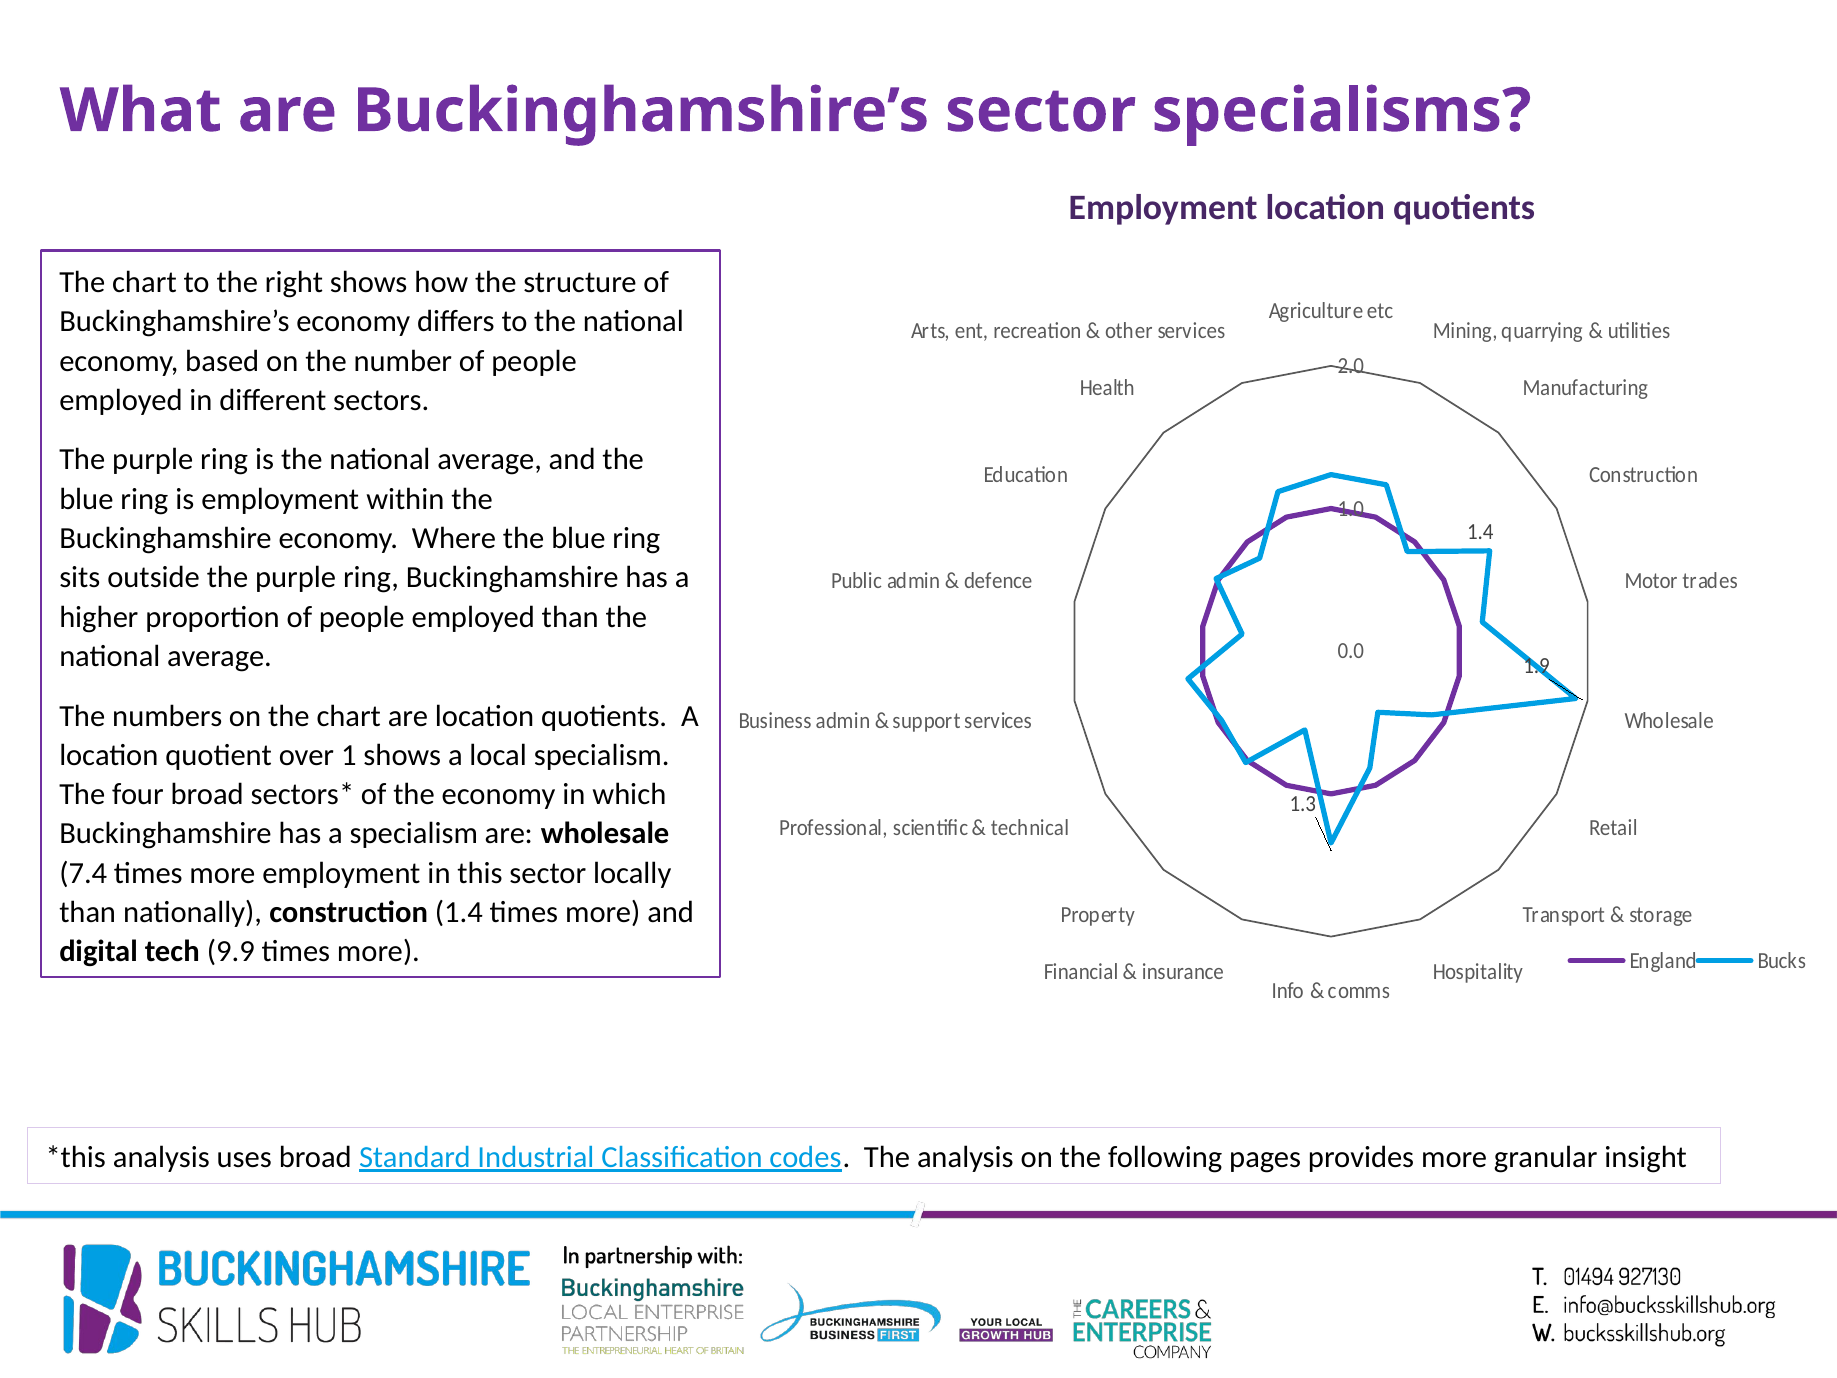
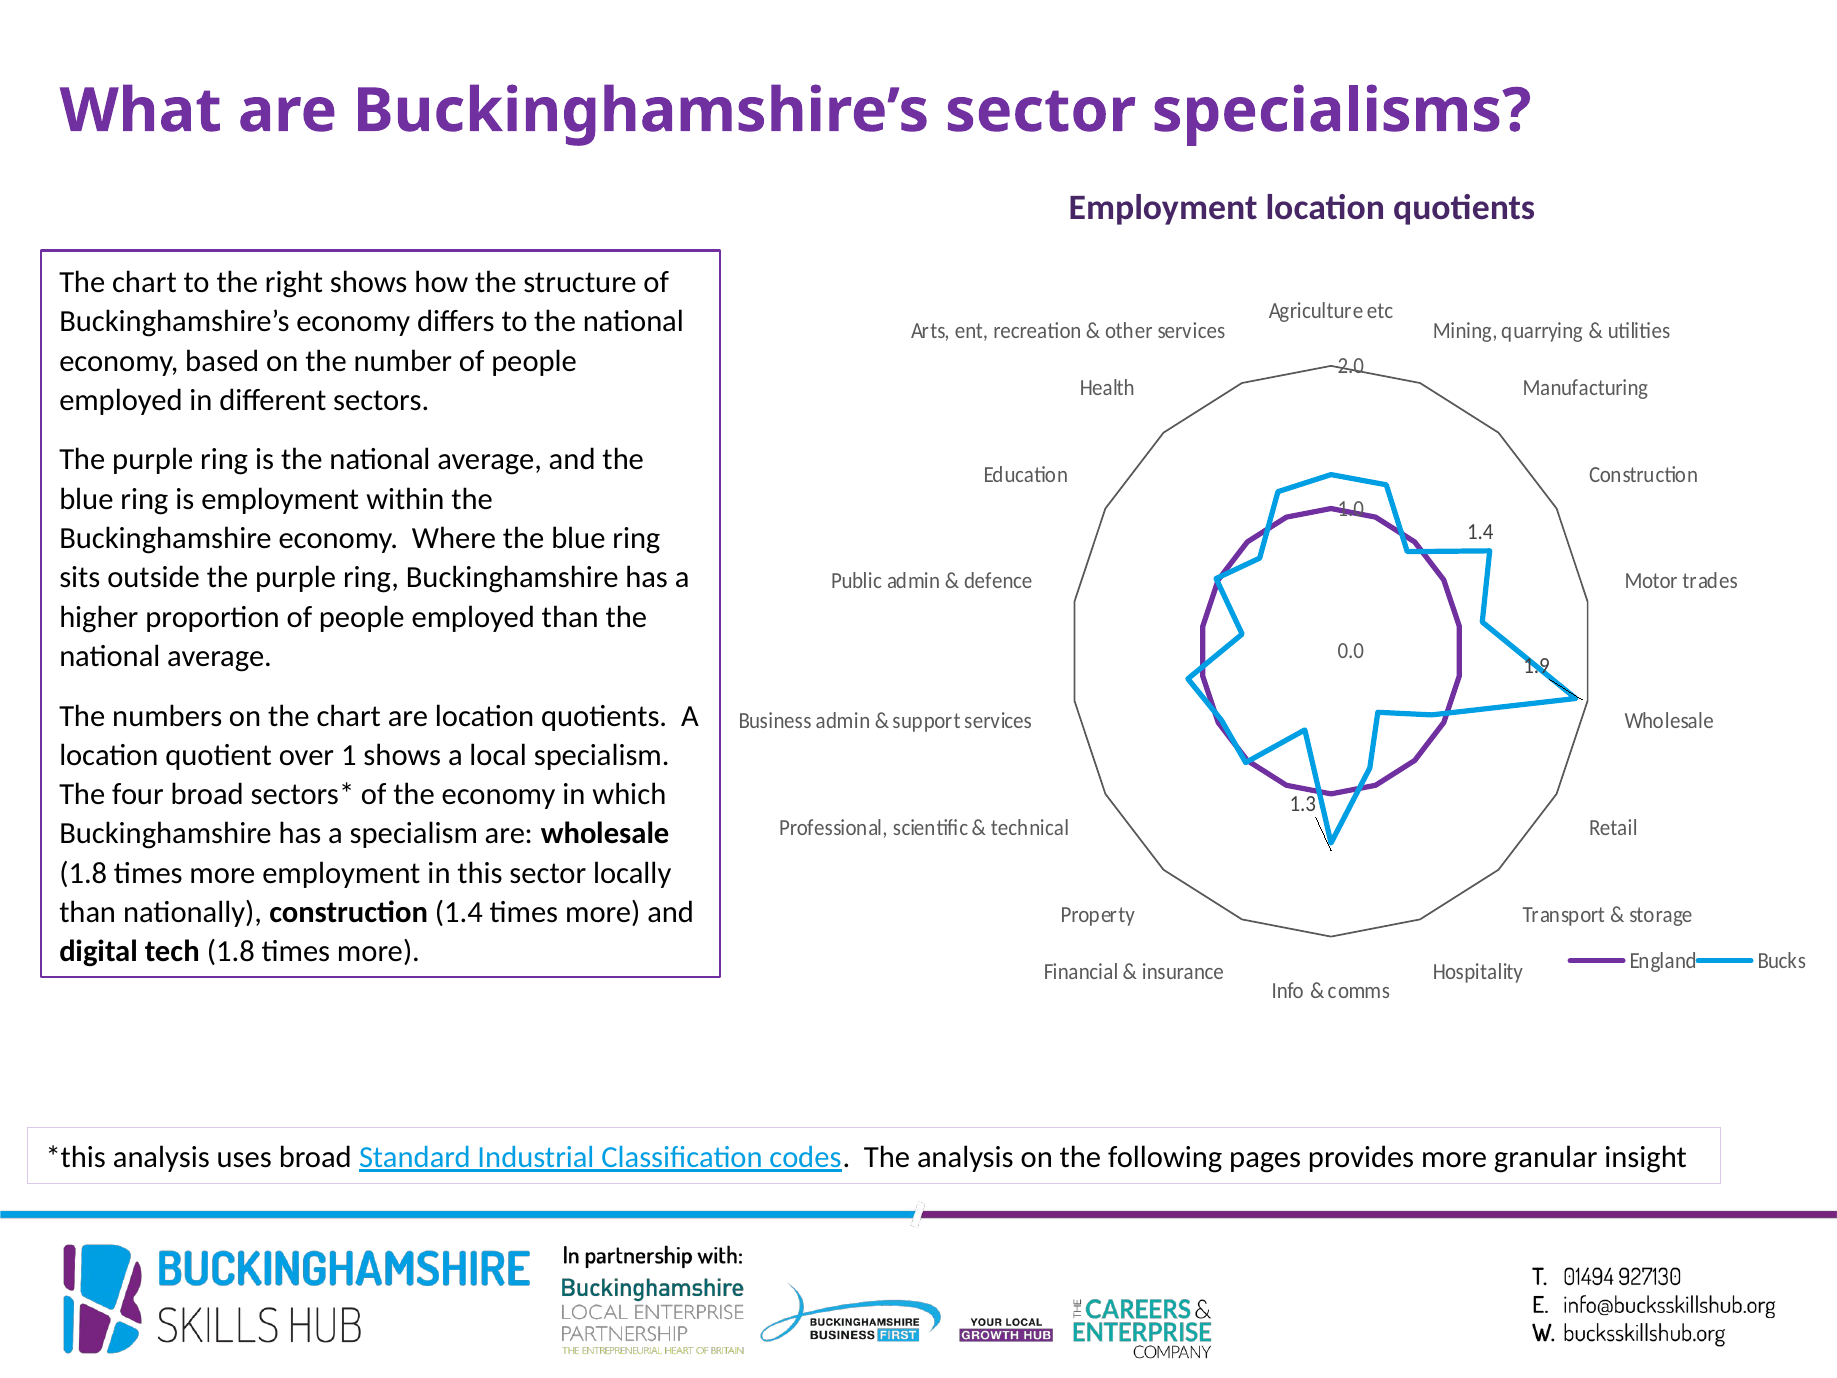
7.4 at (83, 873): 7.4 -> 1.8
tech 9.9: 9.9 -> 1.8
